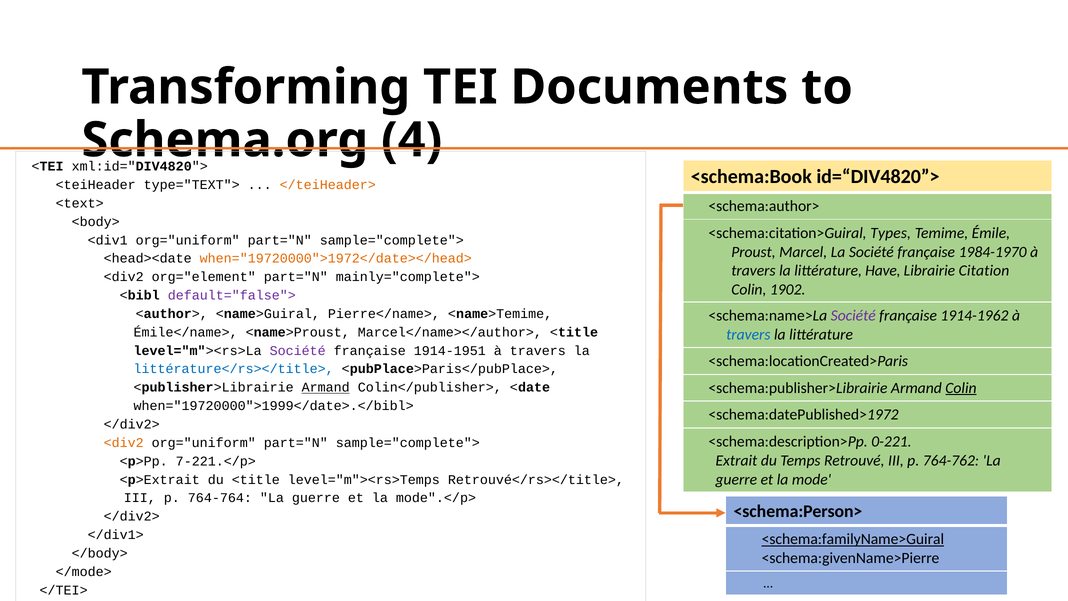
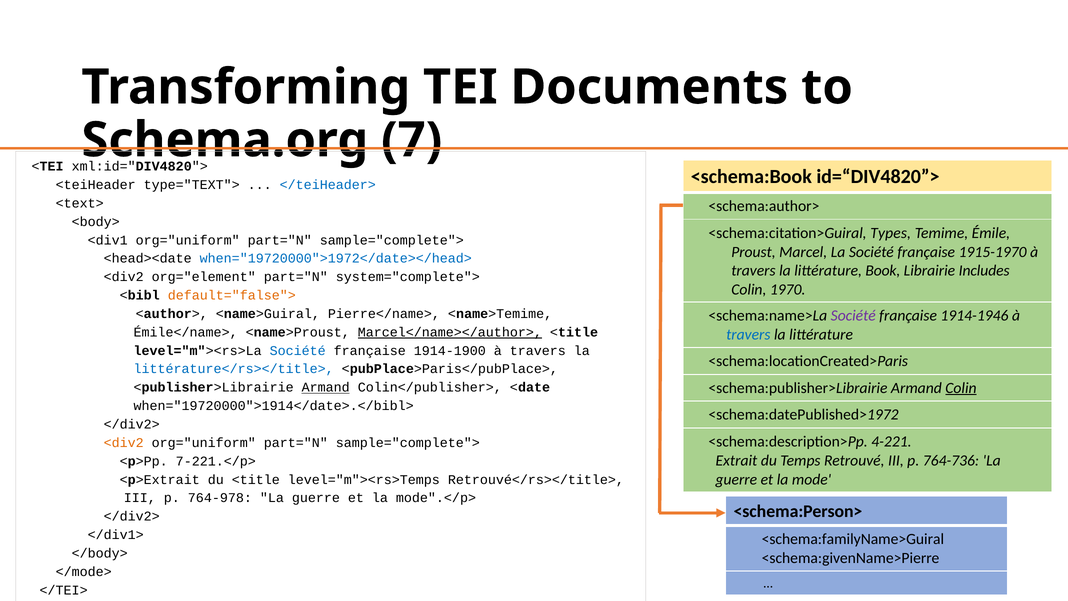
4: 4 -> 7
</teiHeader> colour: orange -> blue
1984-1970: 1984-1970 -> 1915-1970
when="19720000">1972</date></head> colour: orange -> blue
Have: Have -> Book
Citation: Citation -> Includes
mainly="complete">: mainly="complete"> -> system="complete">
1902: 1902 -> 1970
default="false"> colour: purple -> orange
1914-1962: 1914-1962 -> 1914-1946
Marcel</name></author> underline: none -> present
Société at (298, 350) colour: purple -> blue
1914-1951: 1914-1951 -> 1914-1900
when="19720000">1999</date>.</bibl>: when="19720000">1999</date>.</bibl> -> when="19720000">1914</date>.</bibl>
0-221: 0-221 -> 4-221
764-762: 764-762 -> 764-736
764-764: 764-764 -> 764-978
<schema:familyName>Guiral underline: present -> none
